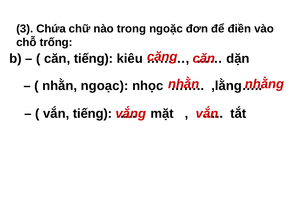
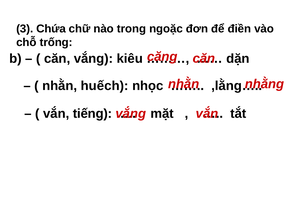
căn tiếng: tiếng -> vắng
ngoạc: ngoạc -> huếch
